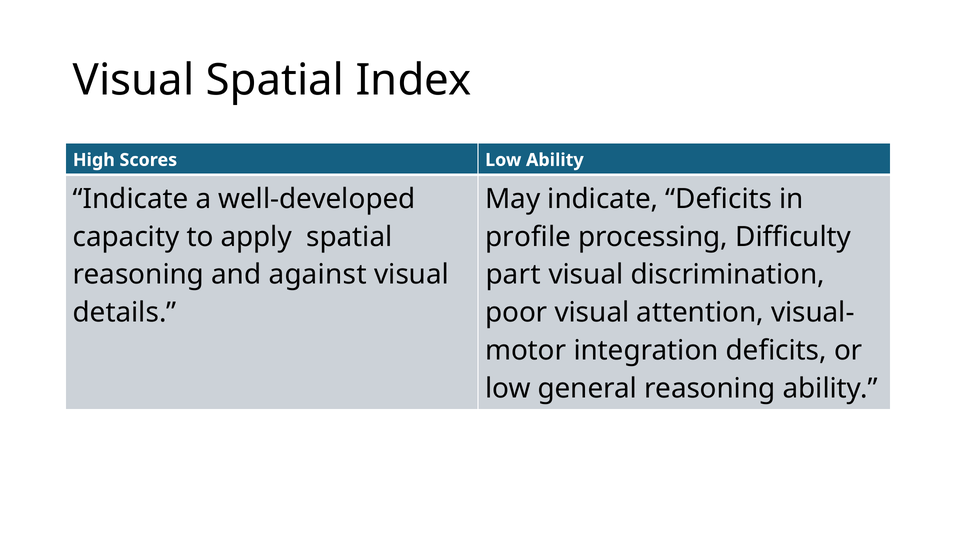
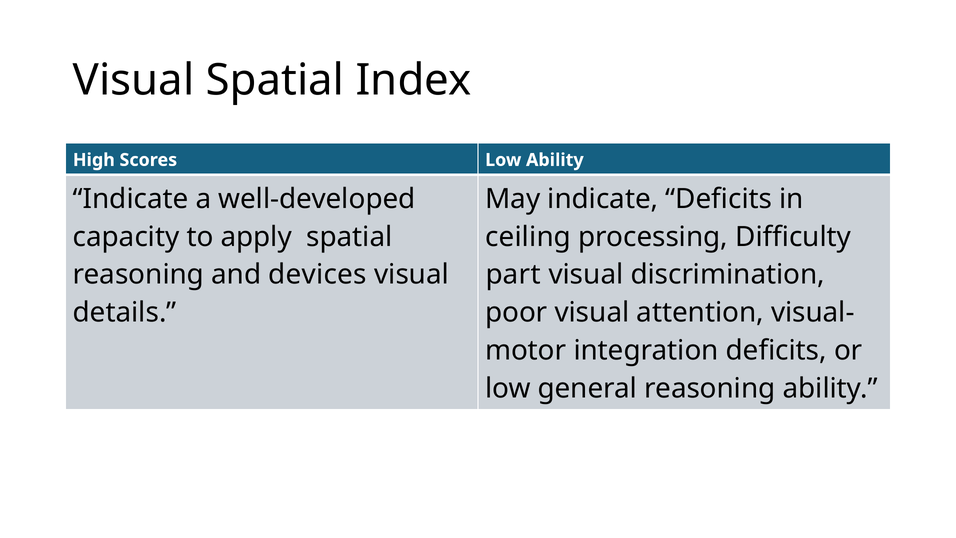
profile: profile -> ceiling
against: against -> devices
